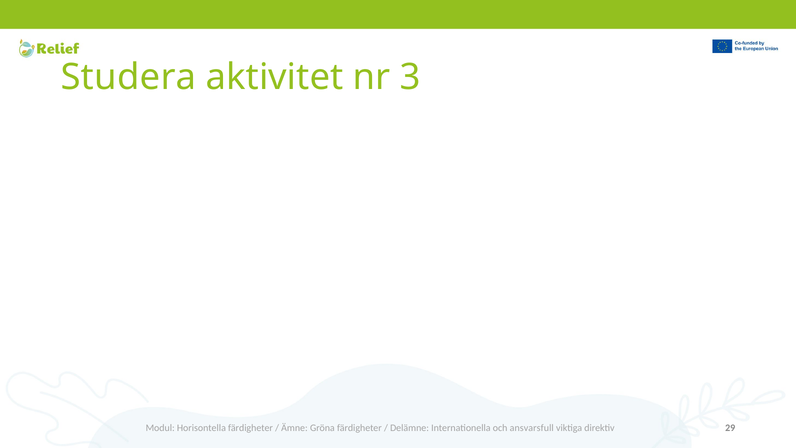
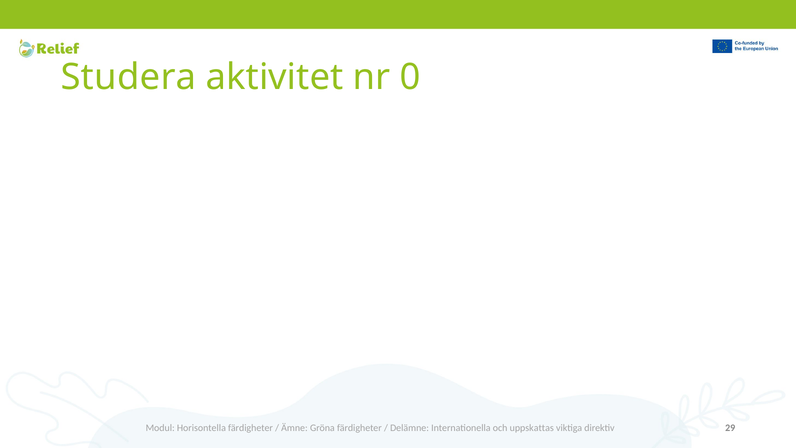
3: 3 -> 0
ansvarsfull: ansvarsfull -> uppskattas
